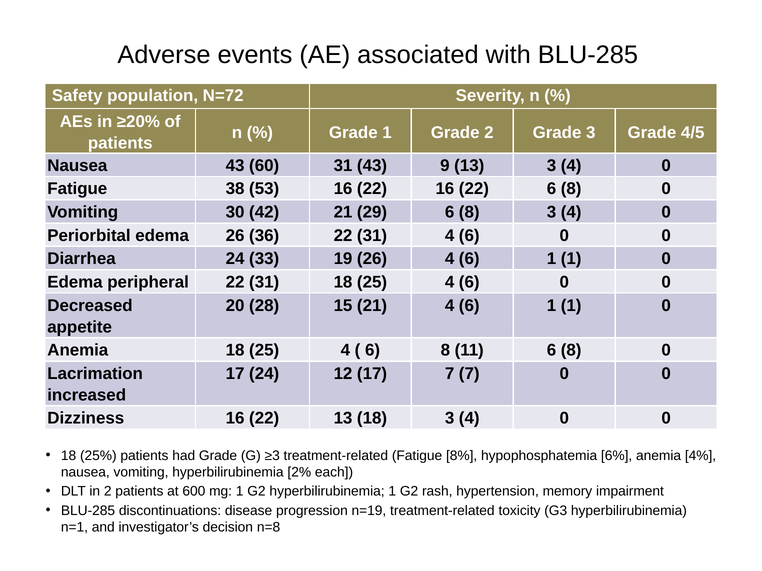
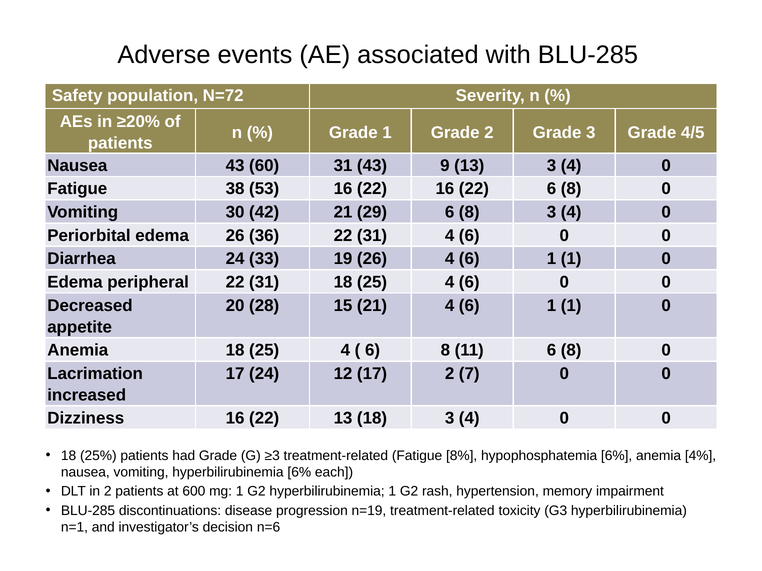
17 7: 7 -> 2
hyperbilirubinemia 2%: 2% -> 6%
n=8: n=8 -> n=6
